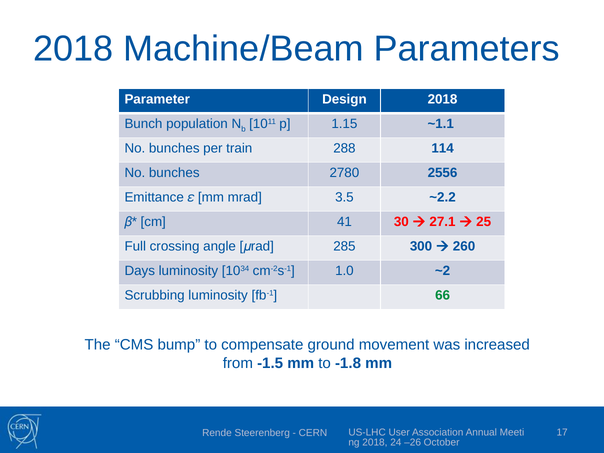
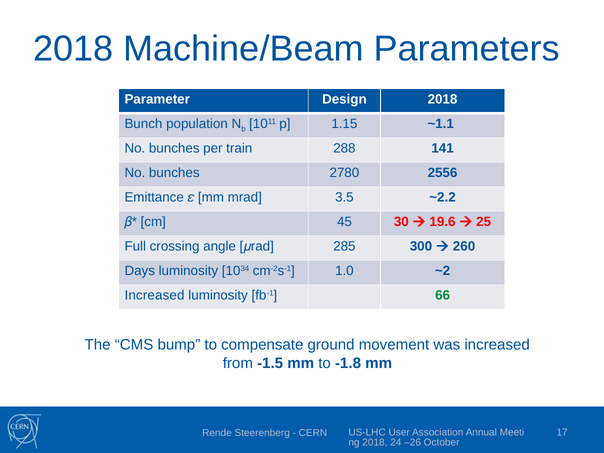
114: 114 -> 141
41: 41 -> 45
27.1: 27.1 -> 19.6
Scrubbing at (155, 295): Scrubbing -> Increased
